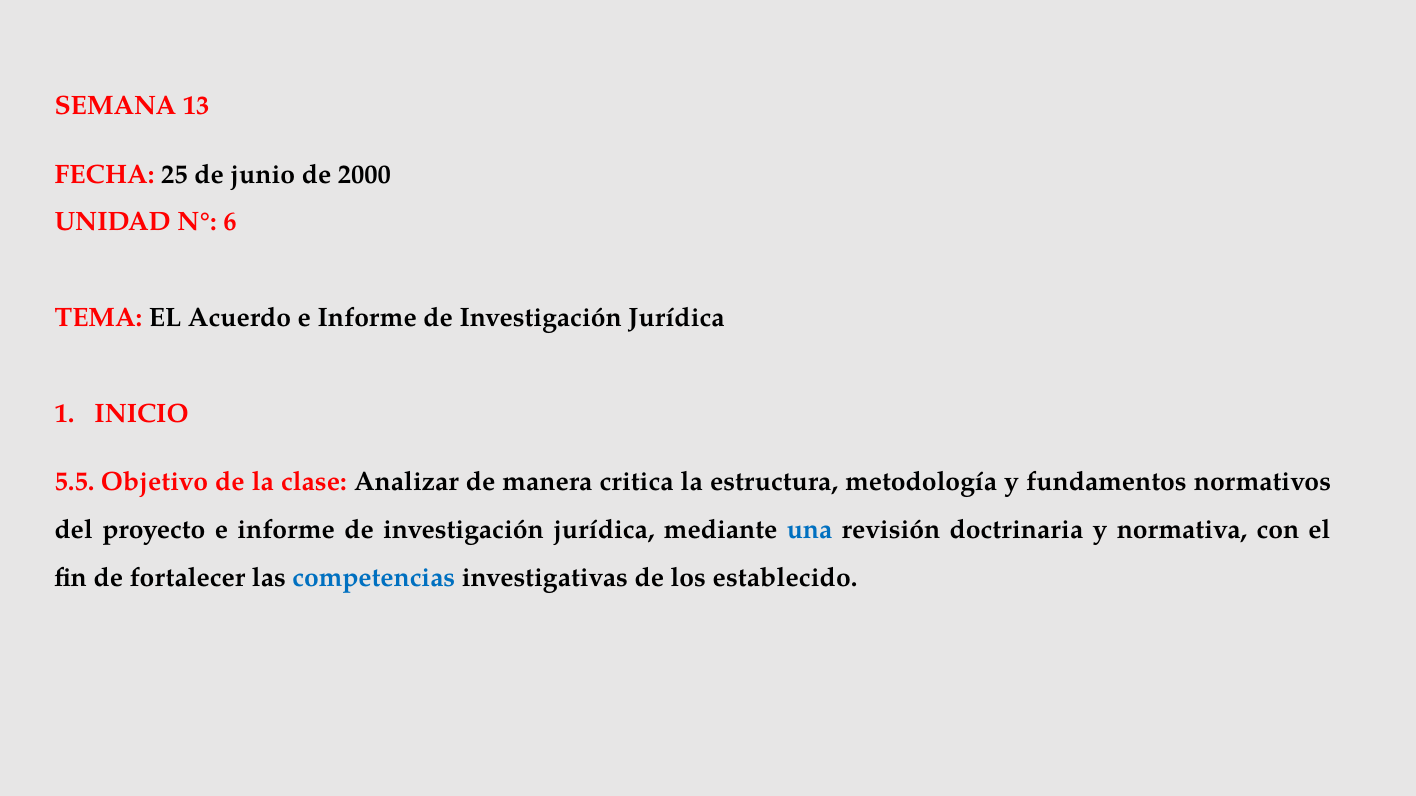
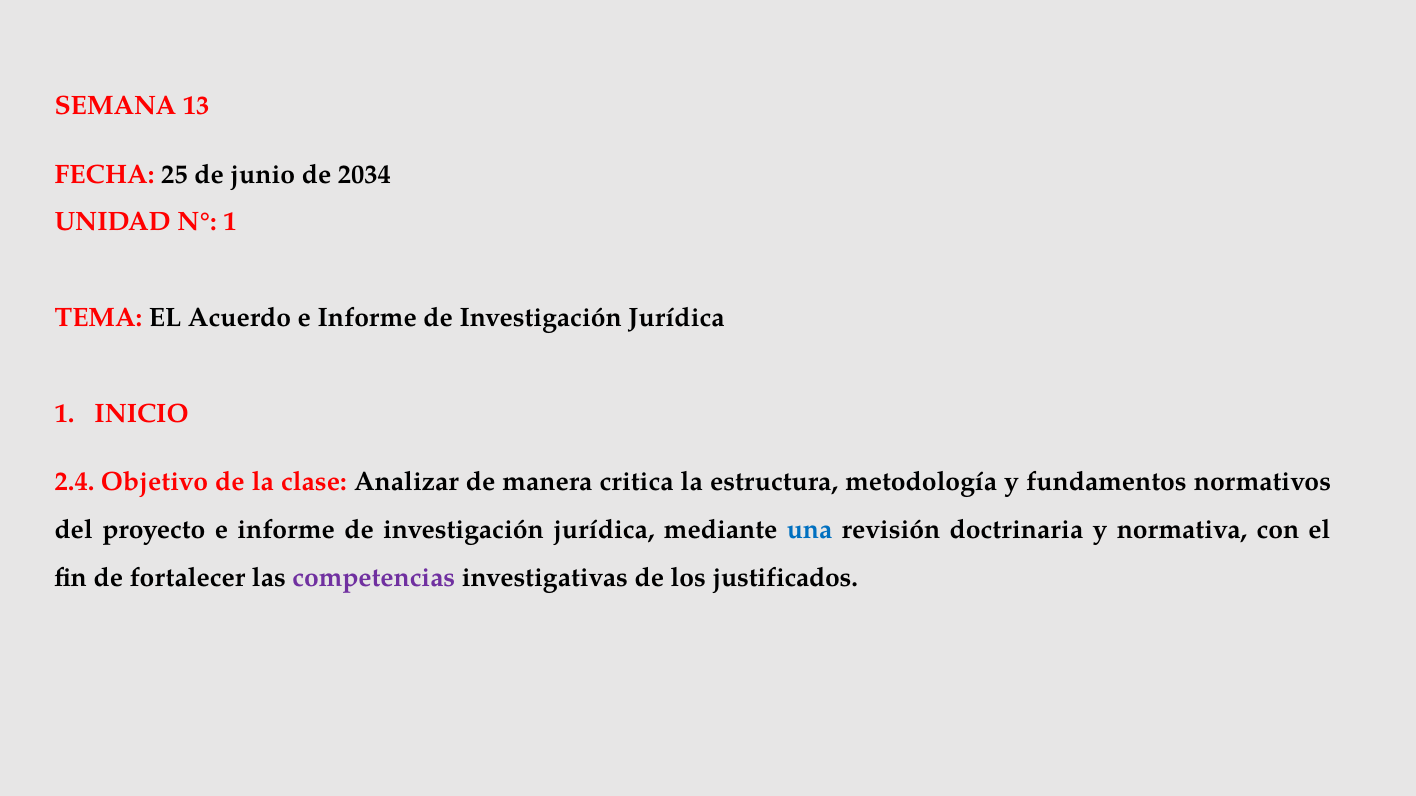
2000: 2000 -> 2034
N° 6: 6 -> 1
5.5: 5.5 -> 2.4
competencias colour: blue -> purple
establecido: establecido -> justificados
